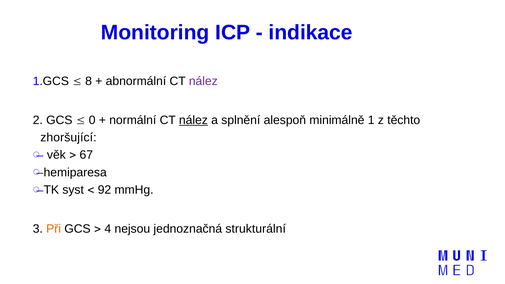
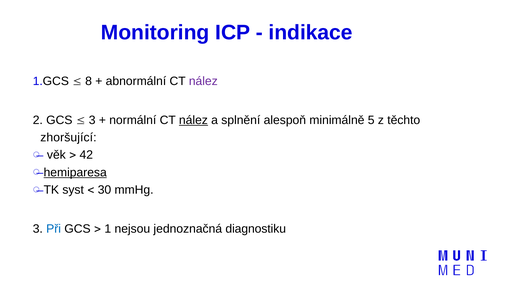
0 at (92, 120): 0 -> 3
1: 1 -> 5
67: 67 -> 42
hemiparesa underline: none -> present
92: 92 -> 30
Při colour: orange -> blue
4: 4 -> 1
strukturální: strukturální -> diagnostiku
